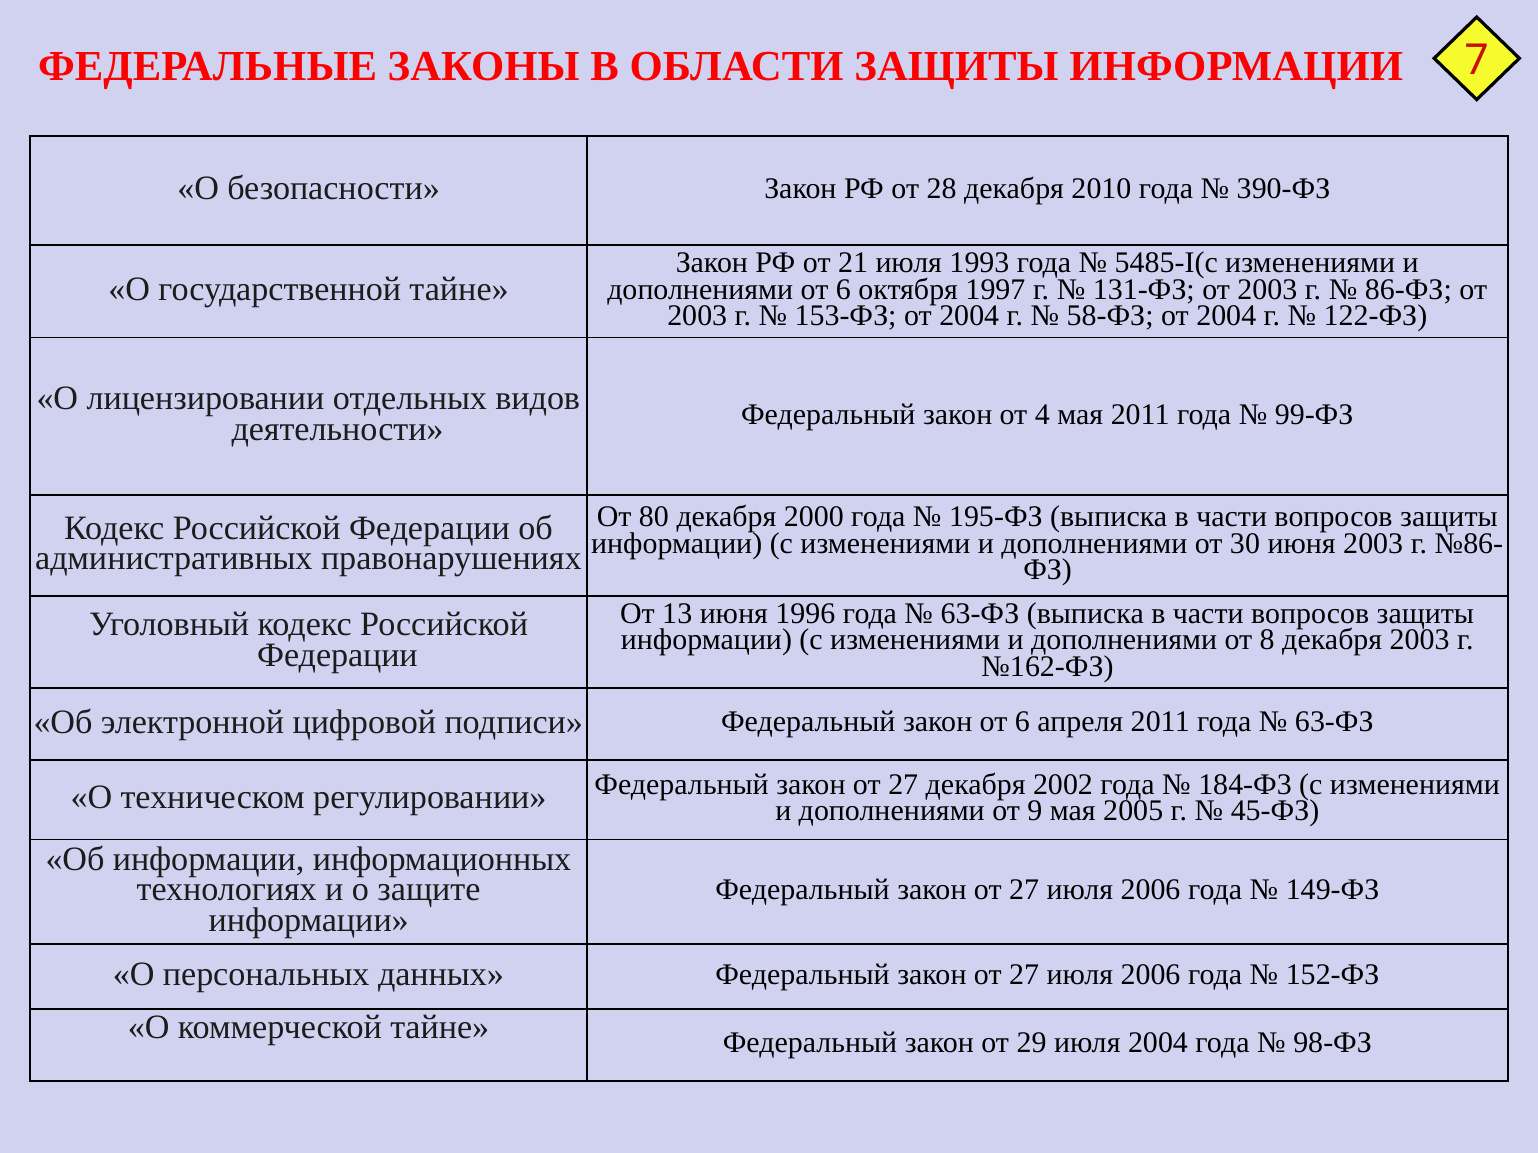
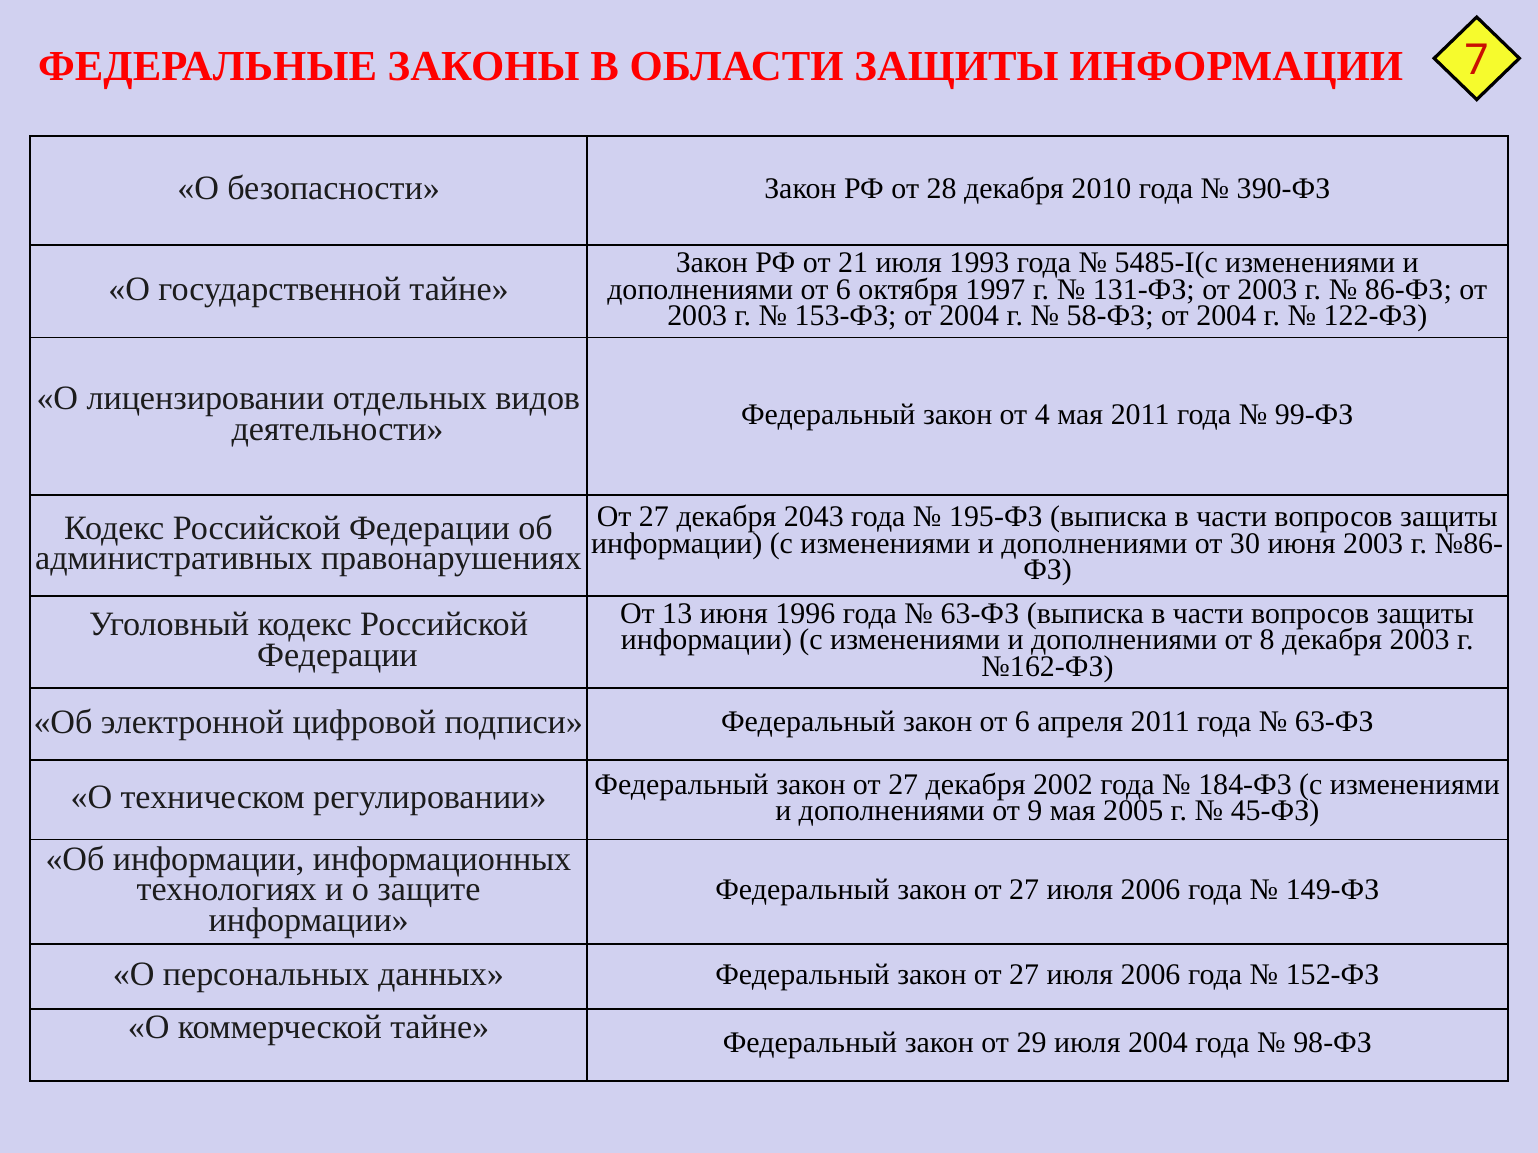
80 at (654, 517): 80 -> 27
2000: 2000 -> 2043
